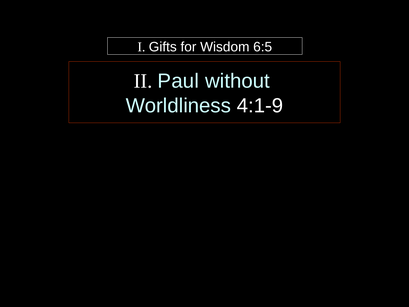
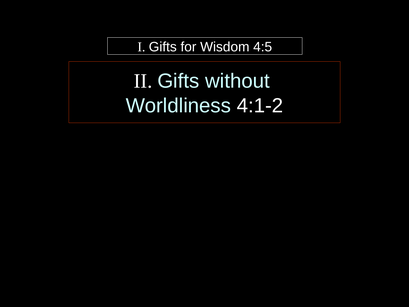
6:5: 6:5 -> 4:5
II Paul: Paul -> Gifts
4:1-9: 4:1-9 -> 4:1-2
